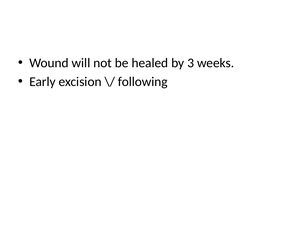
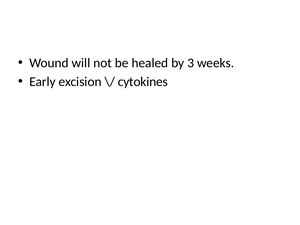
following: following -> cytokines
